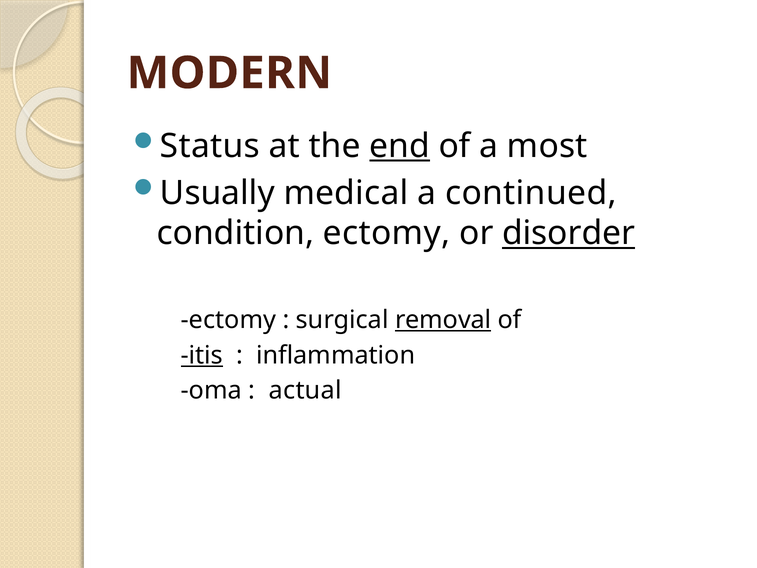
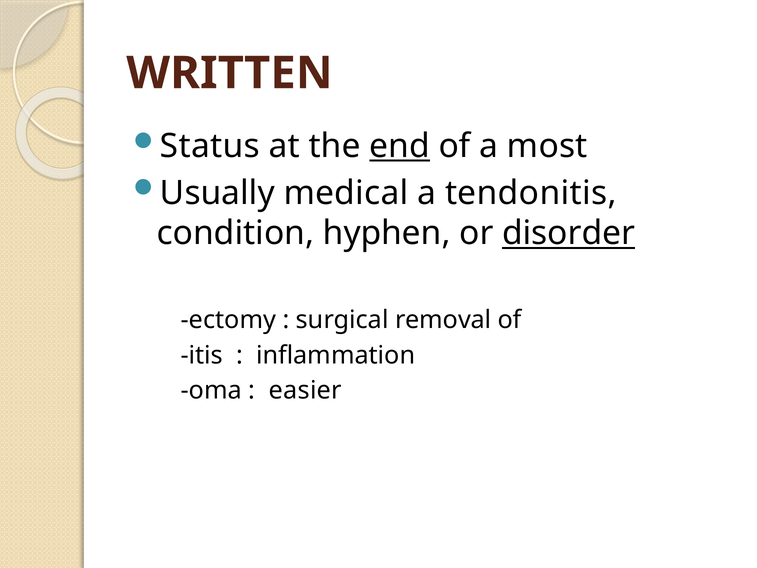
MODERN: MODERN -> WRITTEN
continued: continued -> tendonitis
condition ectomy: ectomy -> hyphen
removal underline: present -> none
itis underline: present -> none
actual: actual -> easier
